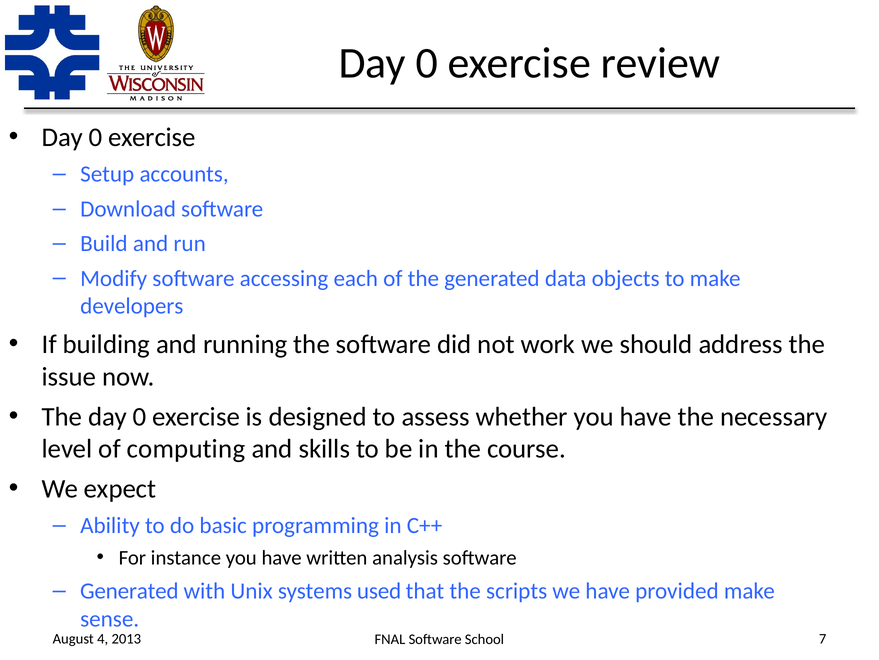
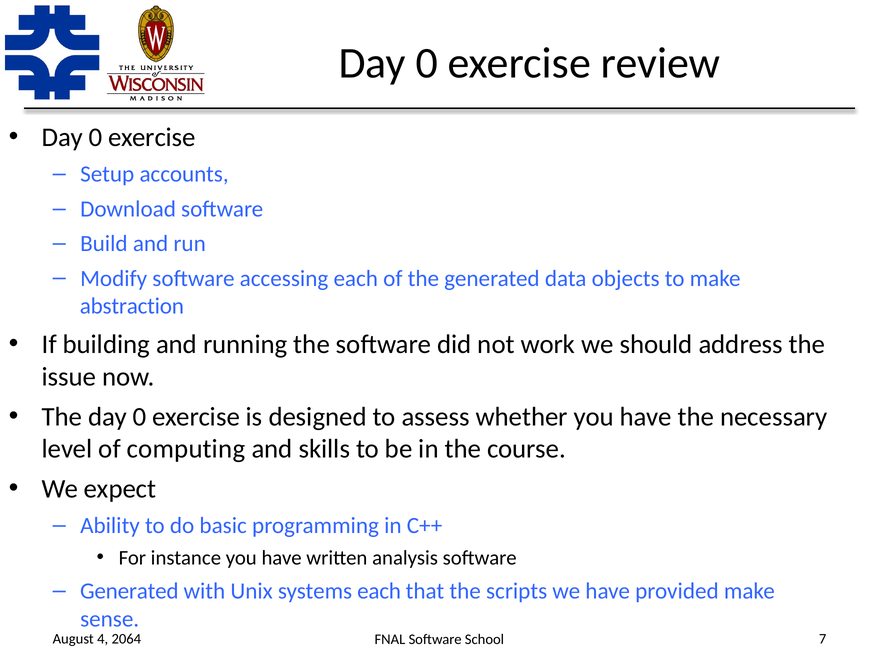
developers: developers -> abstraction
systems used: used -> each
2013: 2013 -> 2064
